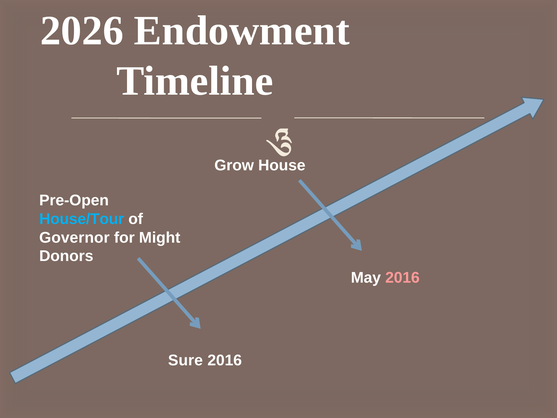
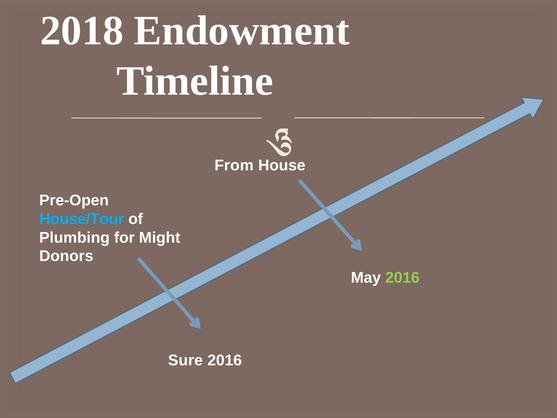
2026: 2026 -> 2018
Grow: Grow -> From
Governor: Governor -> Plumbing
2016 at (402, 277) colour: pink -> light green
